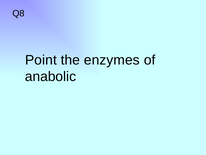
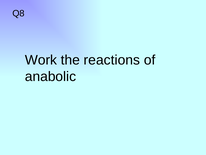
Point: Point -> Work
enzymes: enzymes -> reactions
